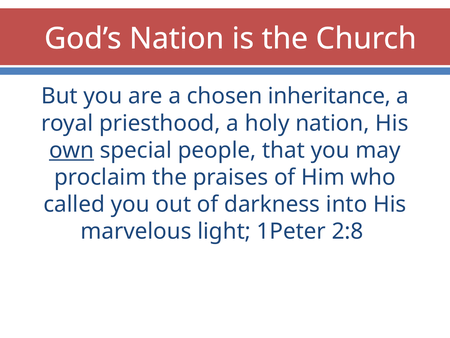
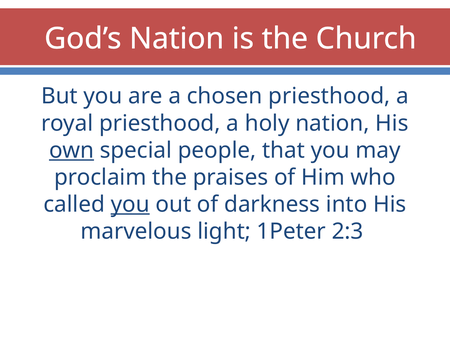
chosen inheritance: inheritance -> priesthood
you at (130, 204) underline: none -> present
2:8: 2:8 -> 2:3
